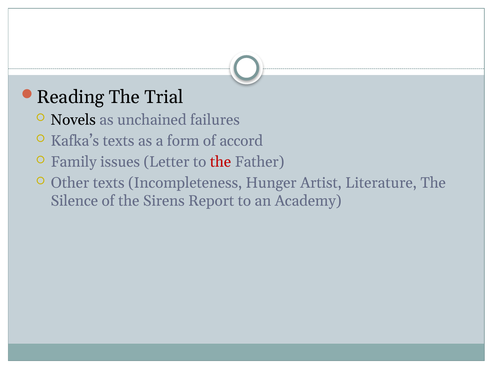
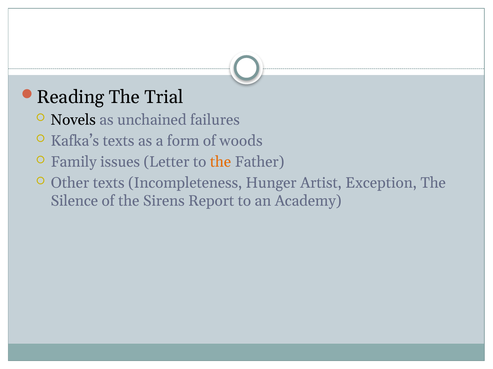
accord: accord -> woods
the at (221, 162) colour: red -> orange
Literature: Literature -> Exception
